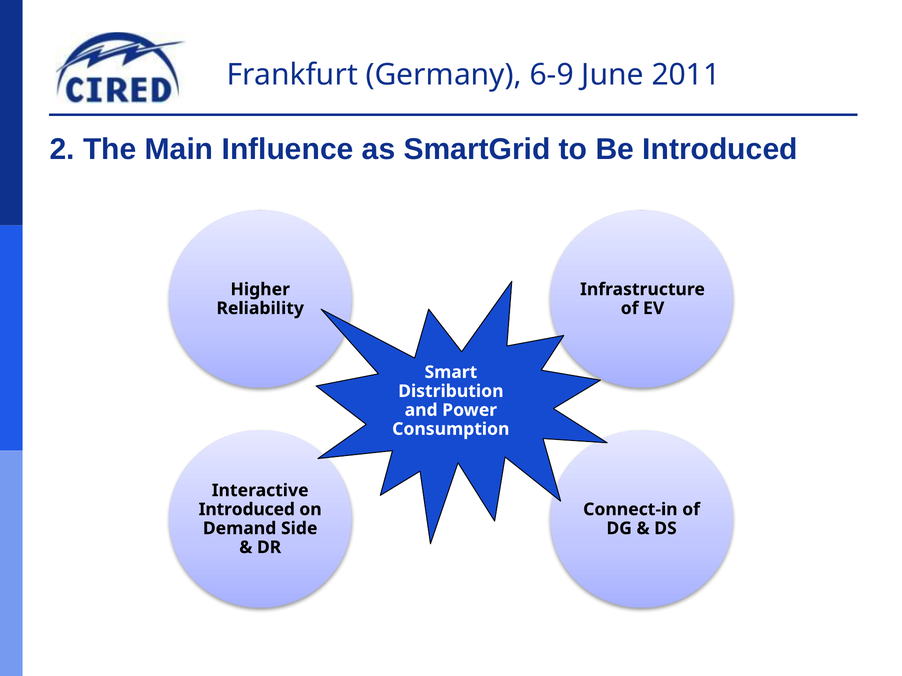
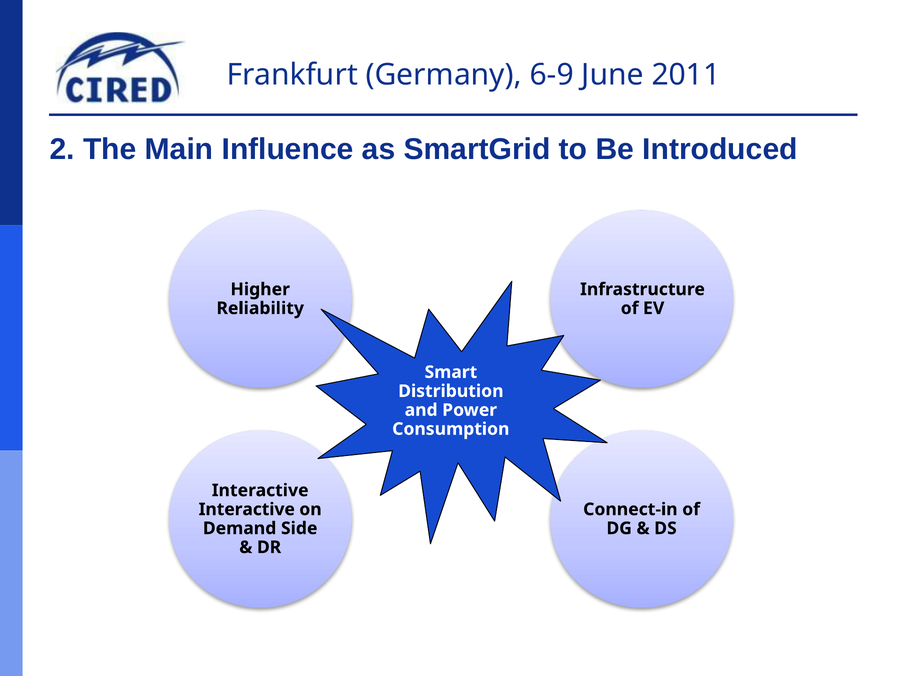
Introduced at (247, 510): Introduced -> Interactive
